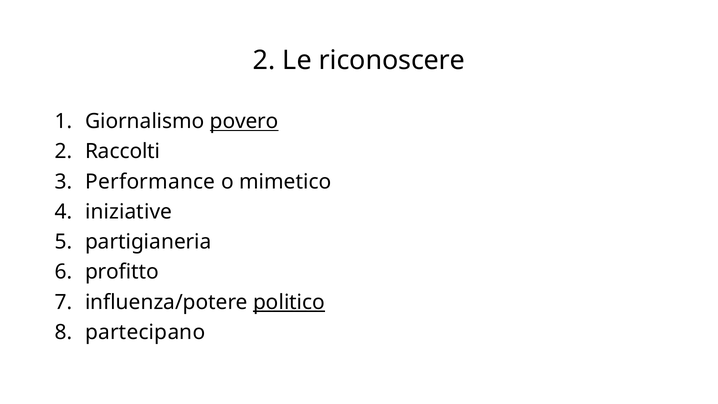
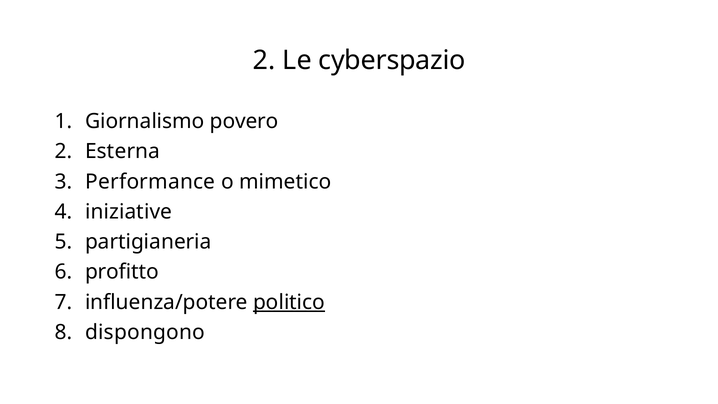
riconoscere: riconoscere -> cyberspazio
povero underline: present -> none
Raccolti: Raccolti -> Esterna
partecipano: partecipano -> dispongono
